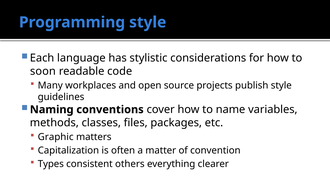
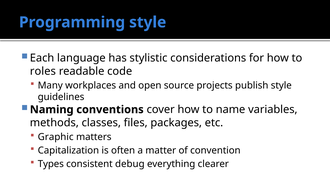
soon: soon -> roles
others: others -> debug
